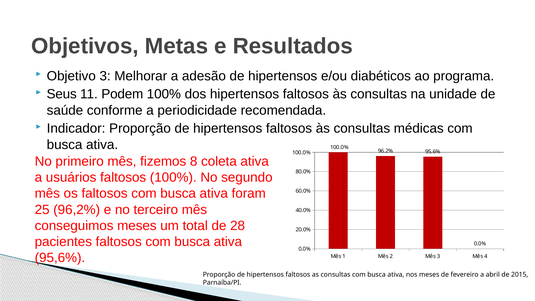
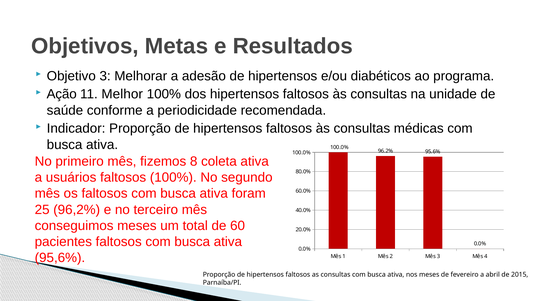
Seus: Seus -> Ação
Podem: Podem -> Melhor
28: 28 -> 60
